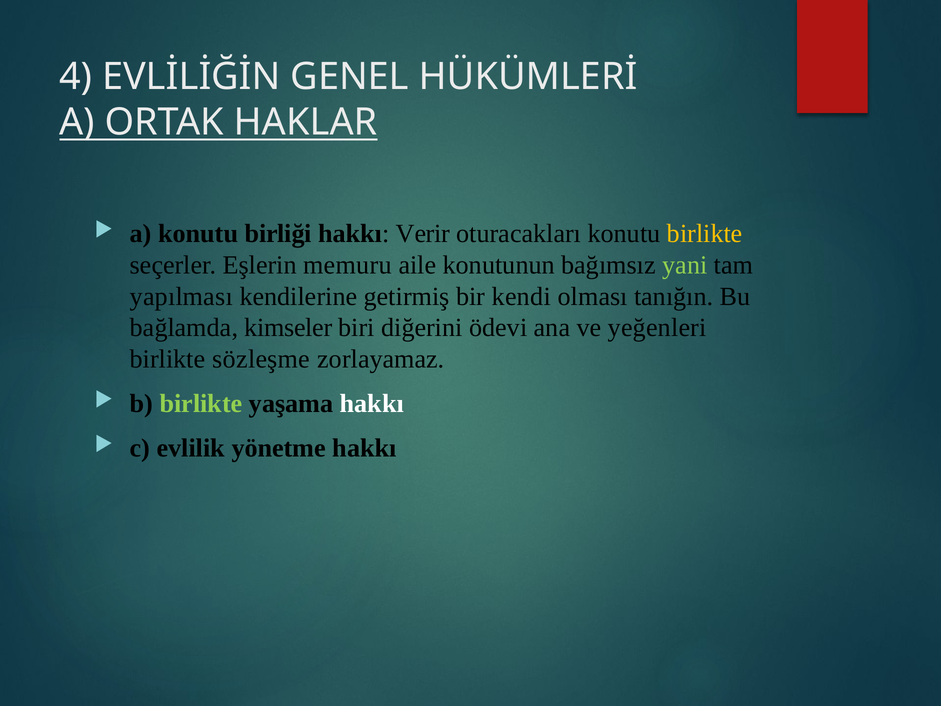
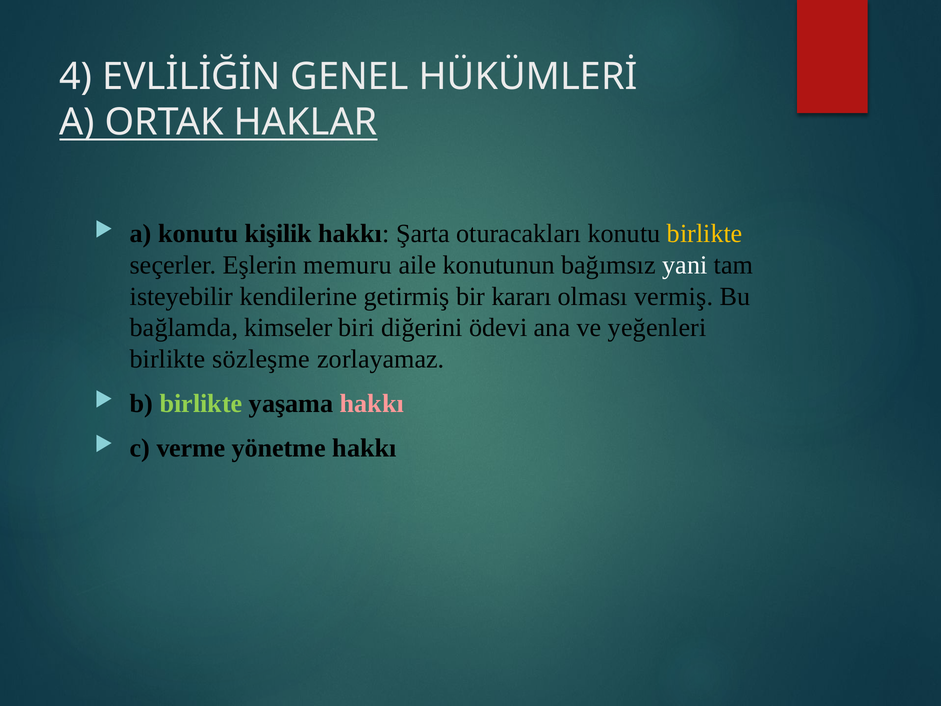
birliği: birliği -> kişilik
Verir: Verir -> Şarta
yani colour: light green -> white
yapılması: yapılması -> isteyebilir
kendi: kendi -> kararı
tanığın: tanığın -> vermiş
hakkı at (372, 403) colour: white -> pink
evlilik: evlilik -> verme
